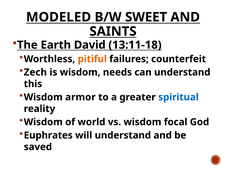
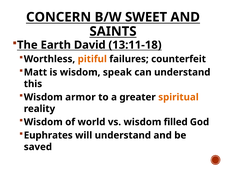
MODELED: MODELED -> CONCERN
Zech: Zech -> Matt
needs: needs -> speak
spiritual colour: blue -> orange
focal: focal -> filled
